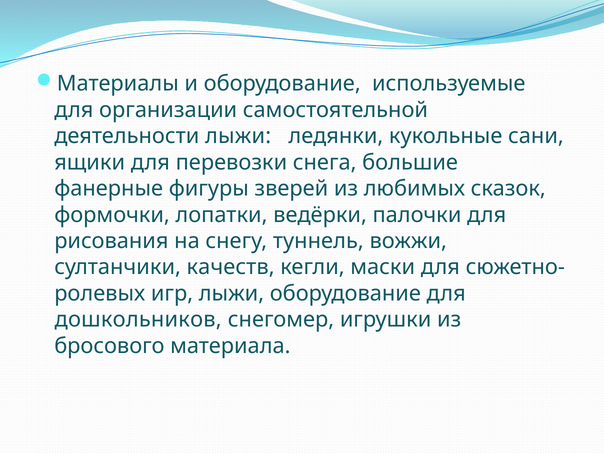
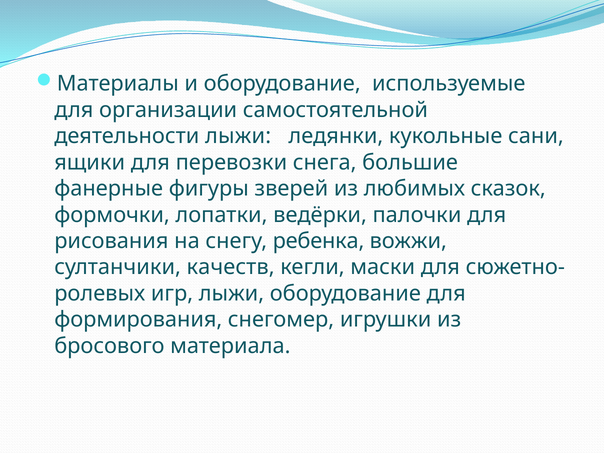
туннель: туннель -> ребенка
дошкольников: дошкольников -> формирования
